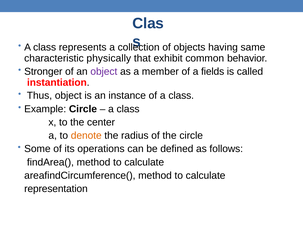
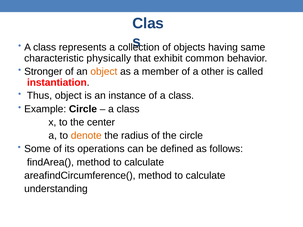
object at (104, 72) colour: purple -> orange
fields: fields -> other
representation: representation -> understanding
